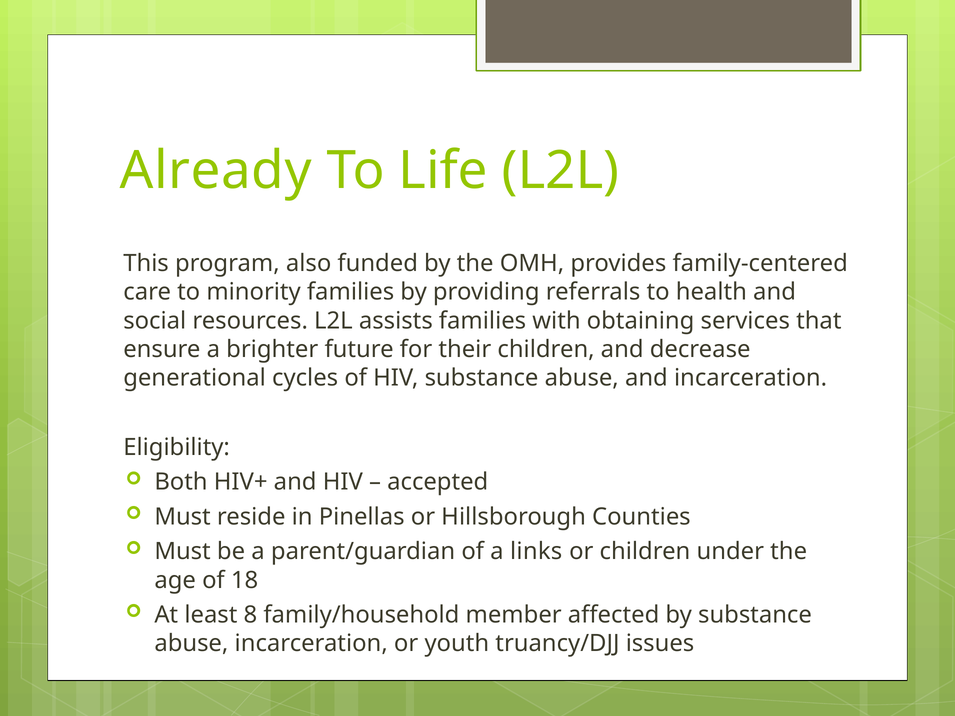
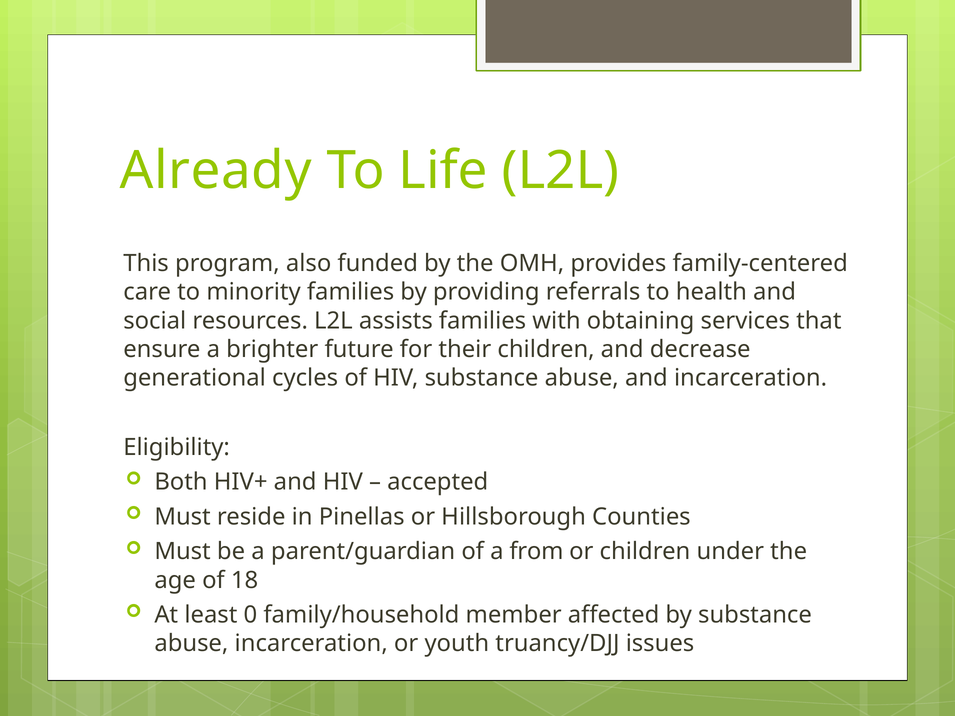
links: links -> from
8: 8 -> 0
